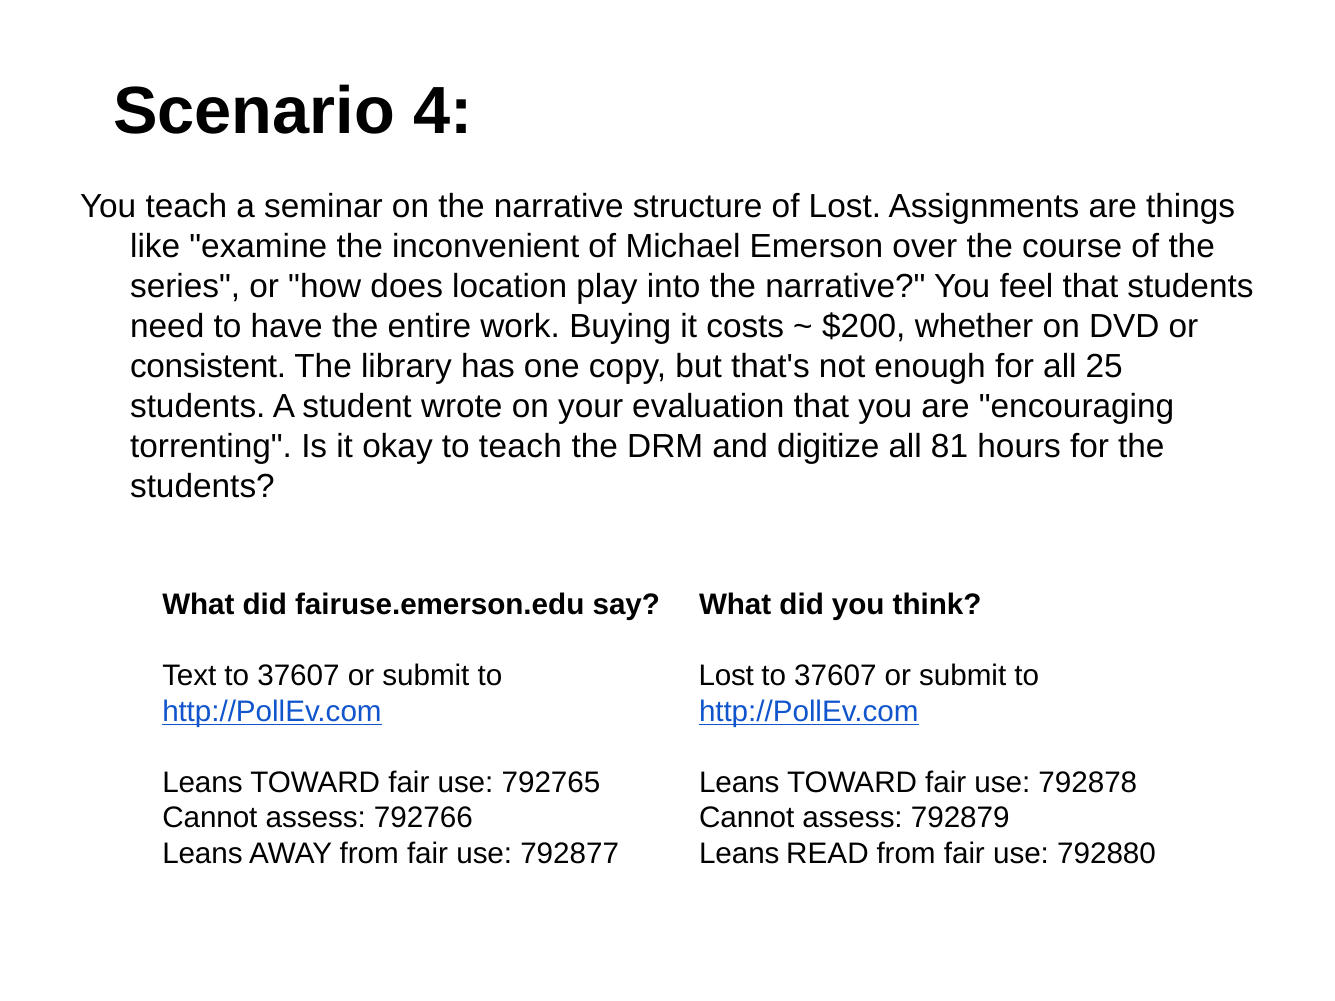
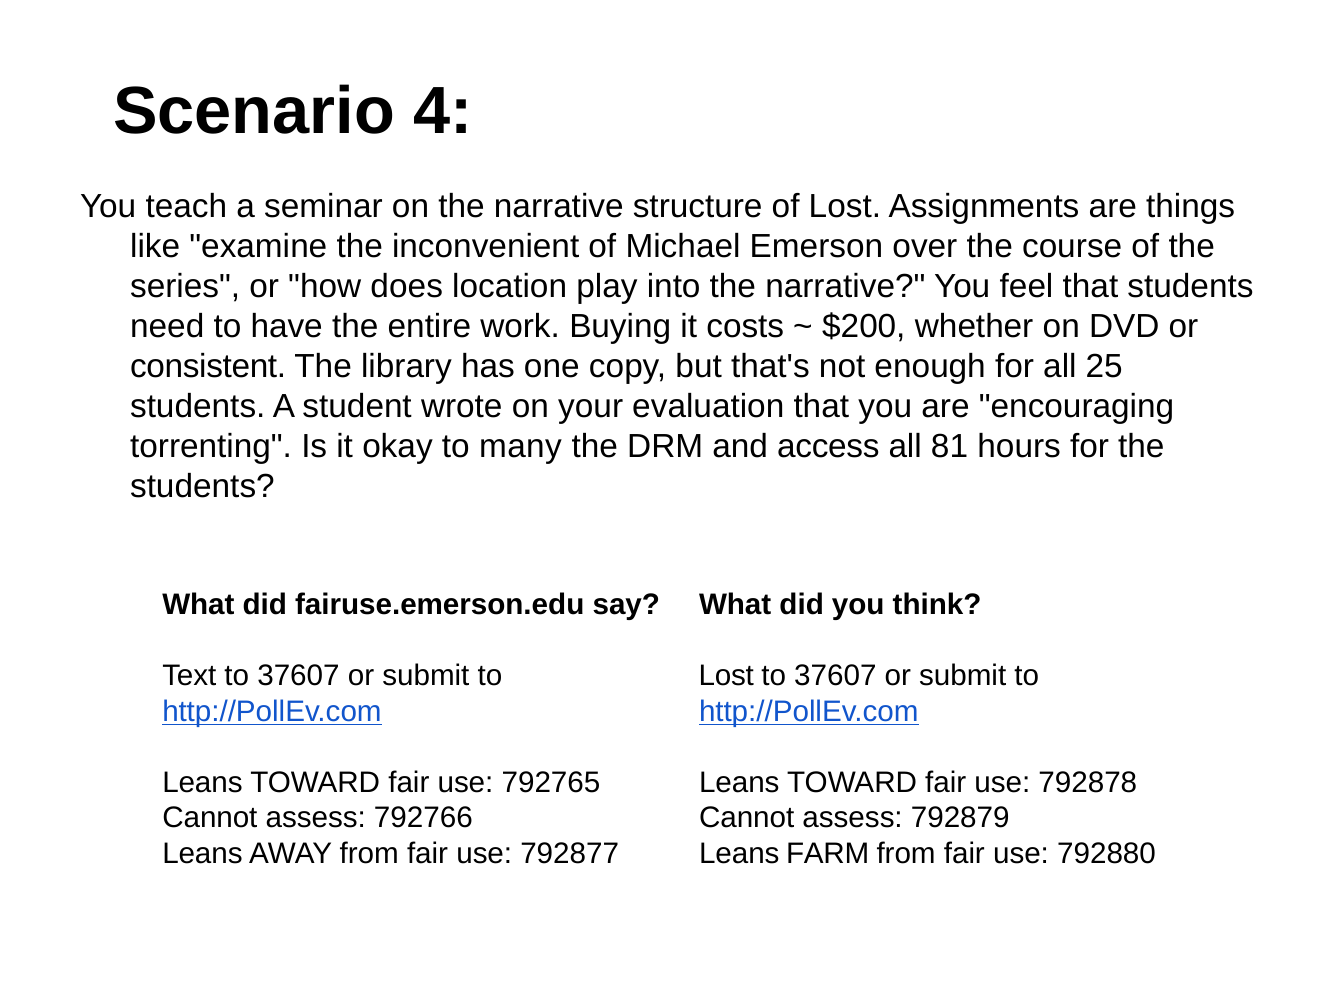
to teach: teach -> many
digitize: digitize -> access
READ: READ -> FARM
